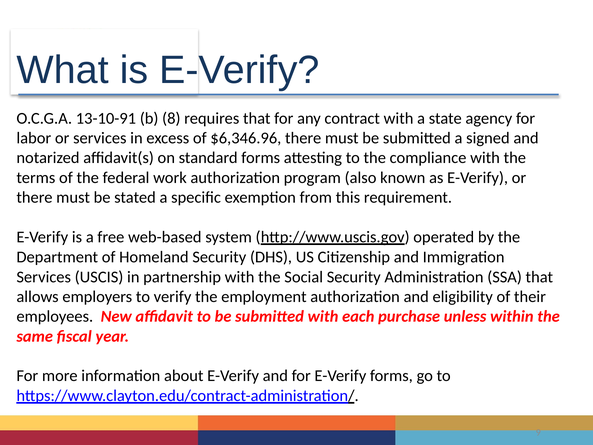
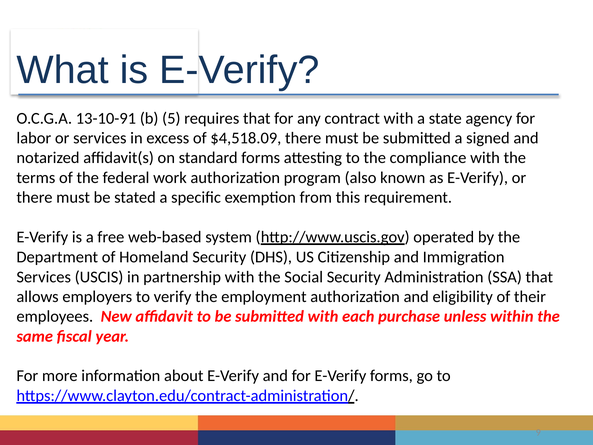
8: 8 -> 5
$6,346.96: $6,346.96 -> $4,518.09
